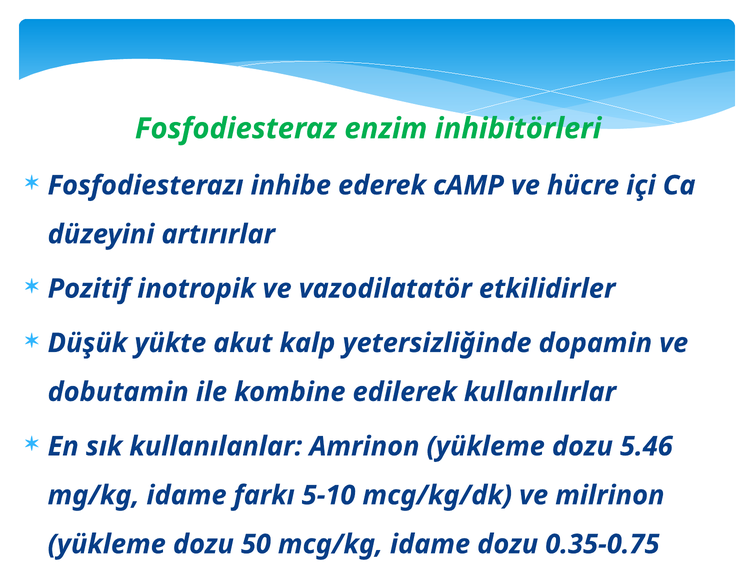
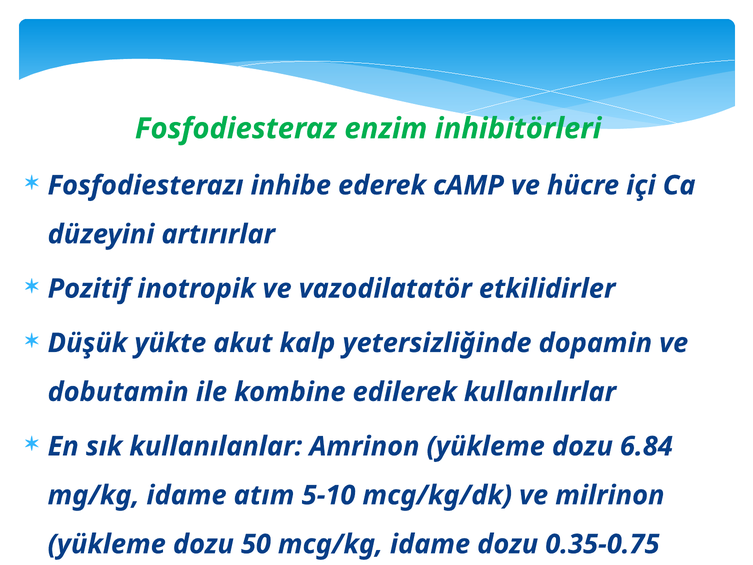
5.46: 5.46 -> 6.84
farkı: farkı -> atım
